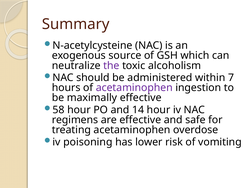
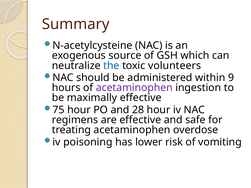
the colour: purple -> blue
alcoholism: alcoholism -> volunteers
7: 7 -> 9
58: 58 -> 75
14: 14 -> 28
